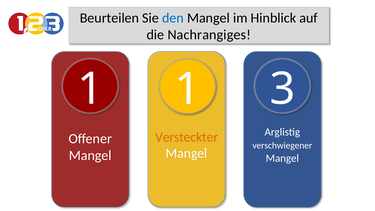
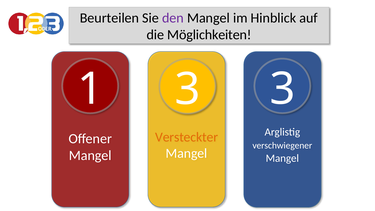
den colour: blue -> purple
Nachrangiges: Nachrangiges -> Möglichkeiten
1 1: 1 -> 3
